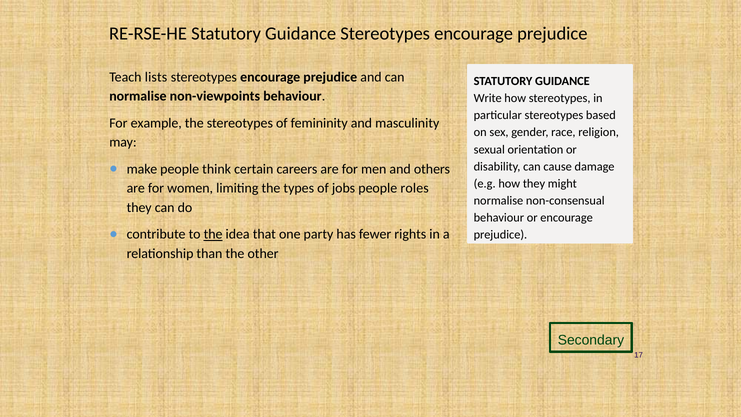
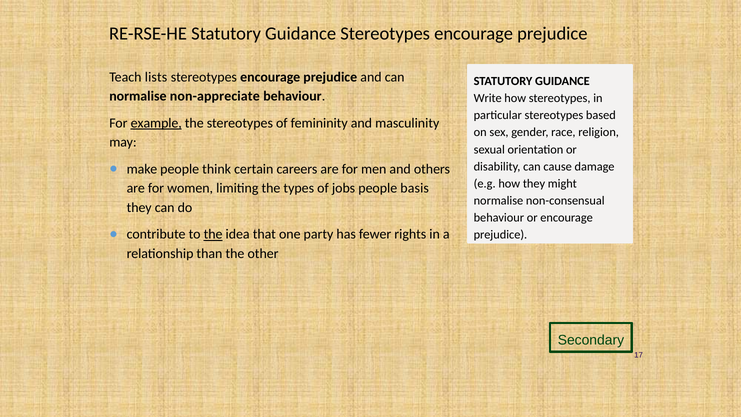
non-viewpoints: non-viewpoints -> non-appreciate
example underline: none -> present
roles: roles -> basis
